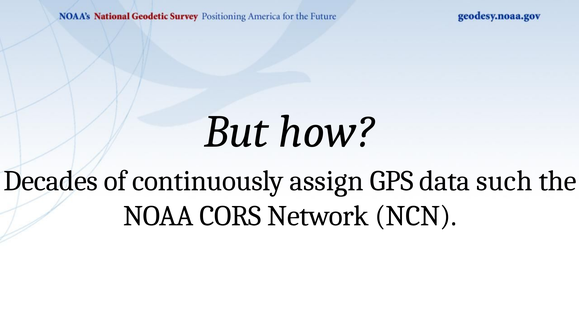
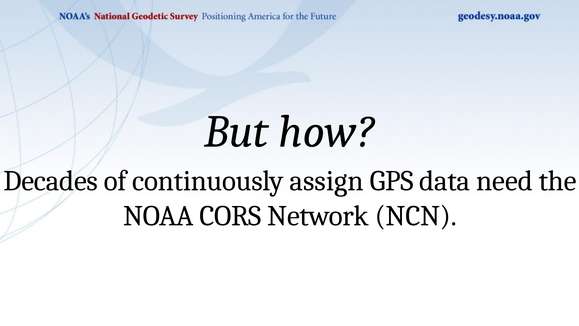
such: such -> need
